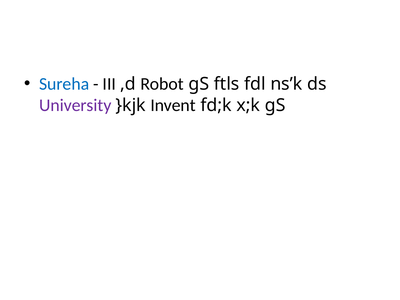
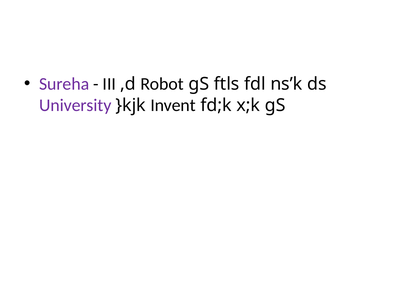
Sureha colour: blue -> purple
